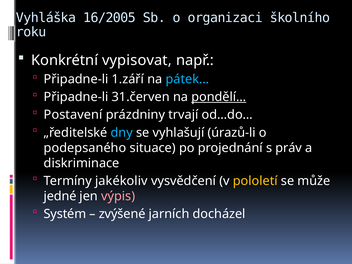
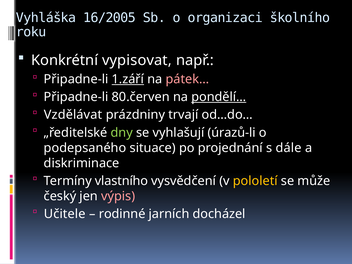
1.září underline: none -> present
pátek… colour: light blue -> pink
31.červen: 31.červen -> 80.červen
Postavení: Postavení -> Vzdělávat
dny colour: light blue -> light green
práv: práv -> dále
jakékoliv: jakékoliv -> vlastního
jedné: jedné -> český
Systém: Systém -> Učitele
zvýšené: zvýšené -> rodinné
